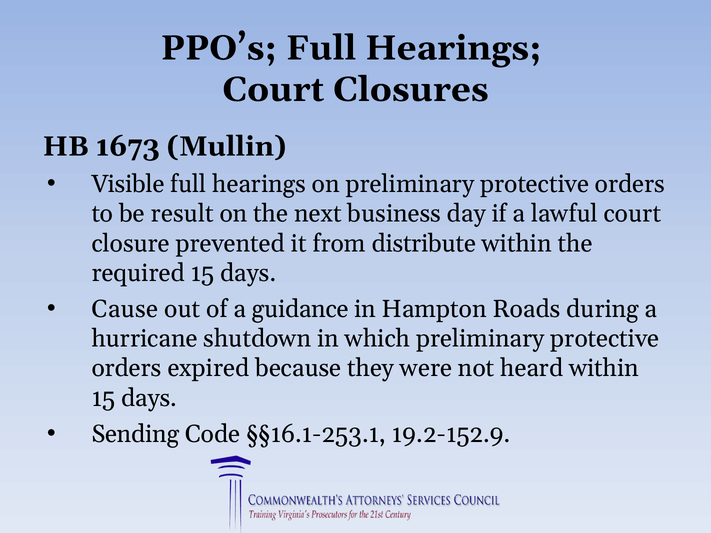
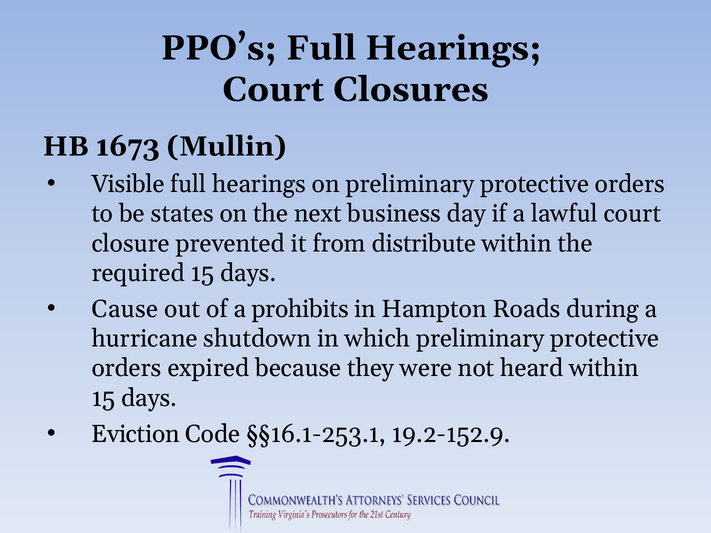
result: result -> states
guidance: guidance -> prohibits
Sending: Sending -> Eviction
